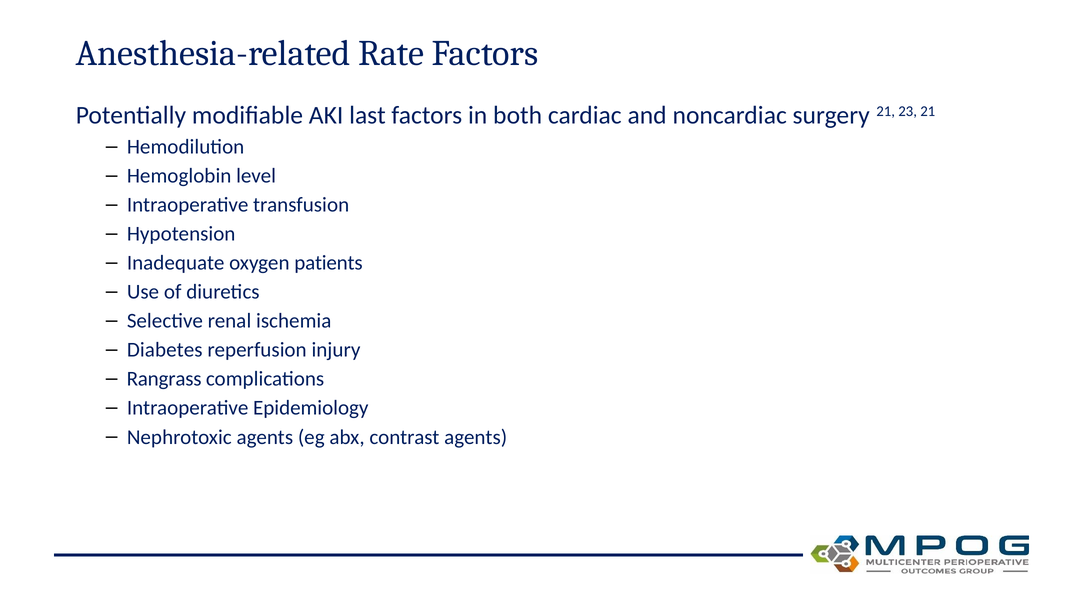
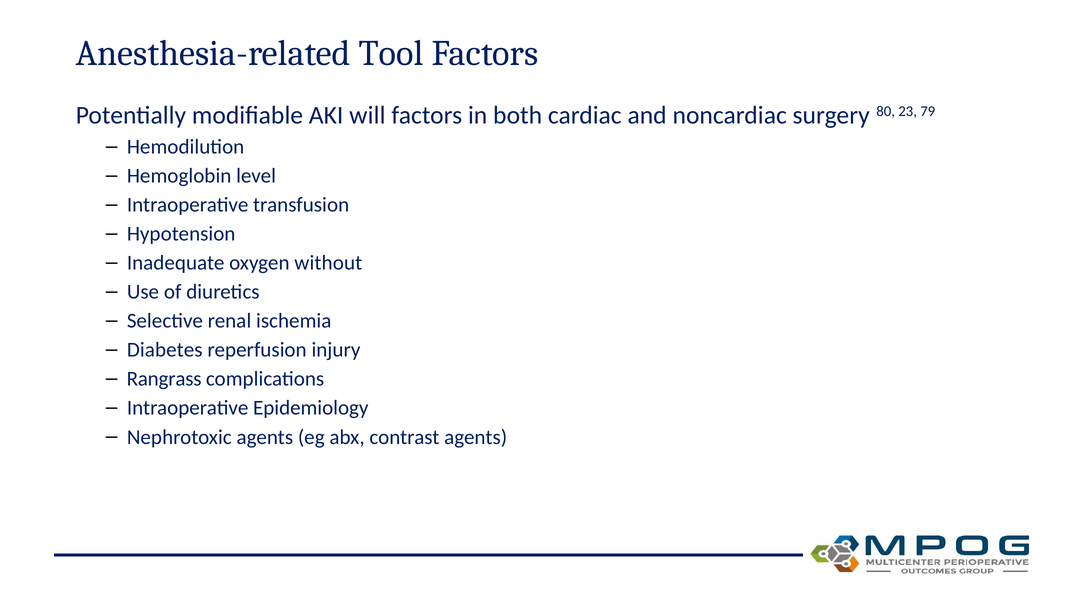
Rate: Rate -> Tool
last: last -> will
surgery 21: 21 -> 80
23 21: 21 -> 79
patients: patients -> without
